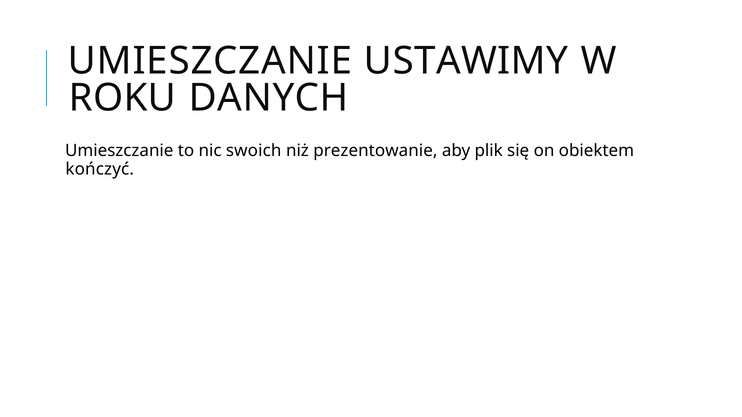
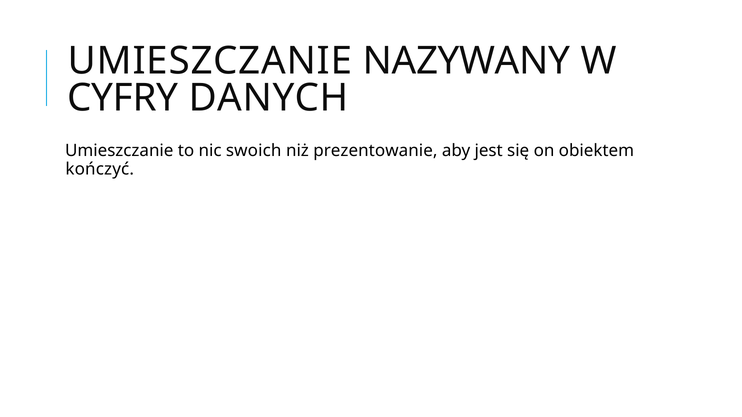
USTAWIMY: USTAWIMY -> NAZYWANY
ROKU: ROKU -> CYFRY
plik: plik -> jest
